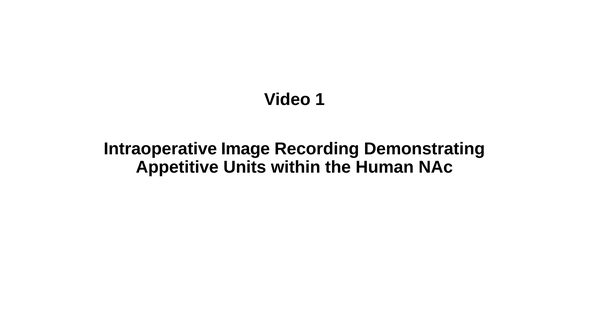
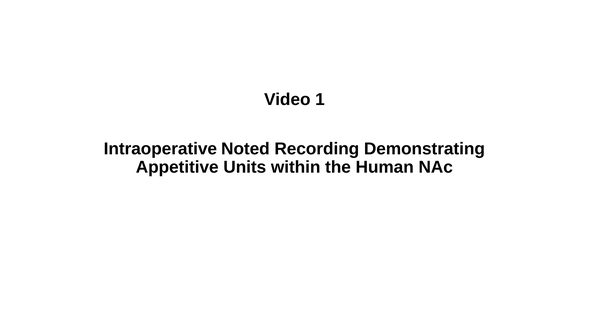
Image: Image -> Noted
